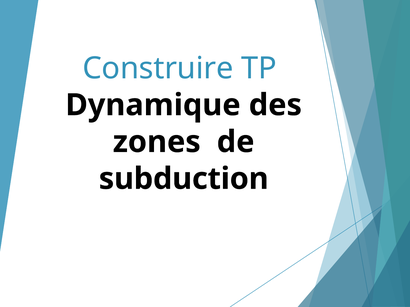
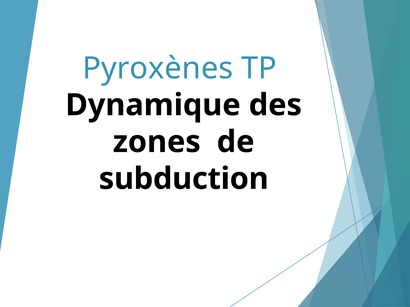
Construire: Construire -> Pyroxènes
